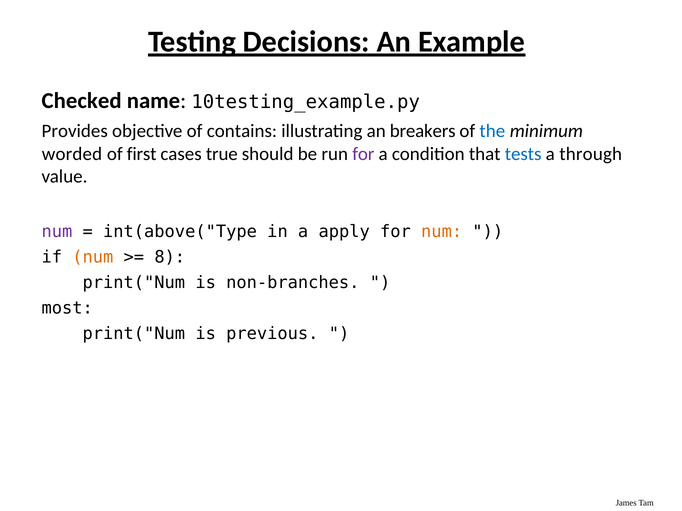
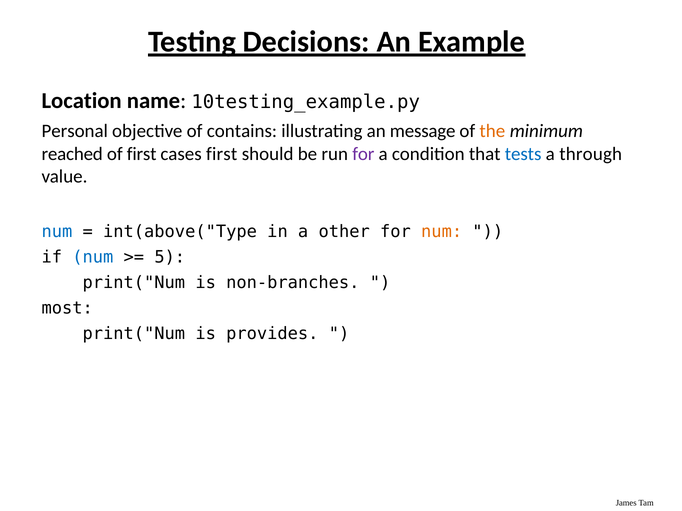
Checked: Checked -> Location
Provides: Provides -> Personal
breakers: breakers -> message
the colour: blue -> orange
worded: worded -> reached
cases true: true -> first
num at (57, 232) colour: purple -> blue
apply: apply -> other
num at (93, 257) colour: orange -> blue
8: 8 -> 5
previous: previous -> provides
